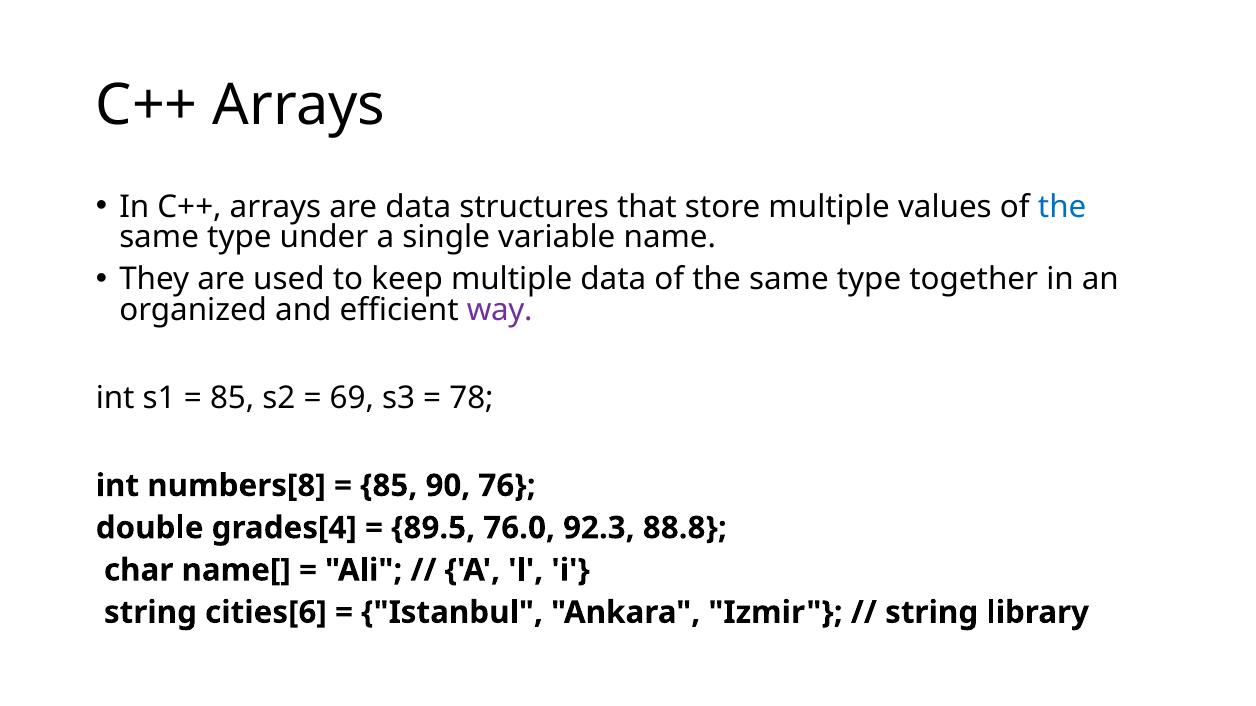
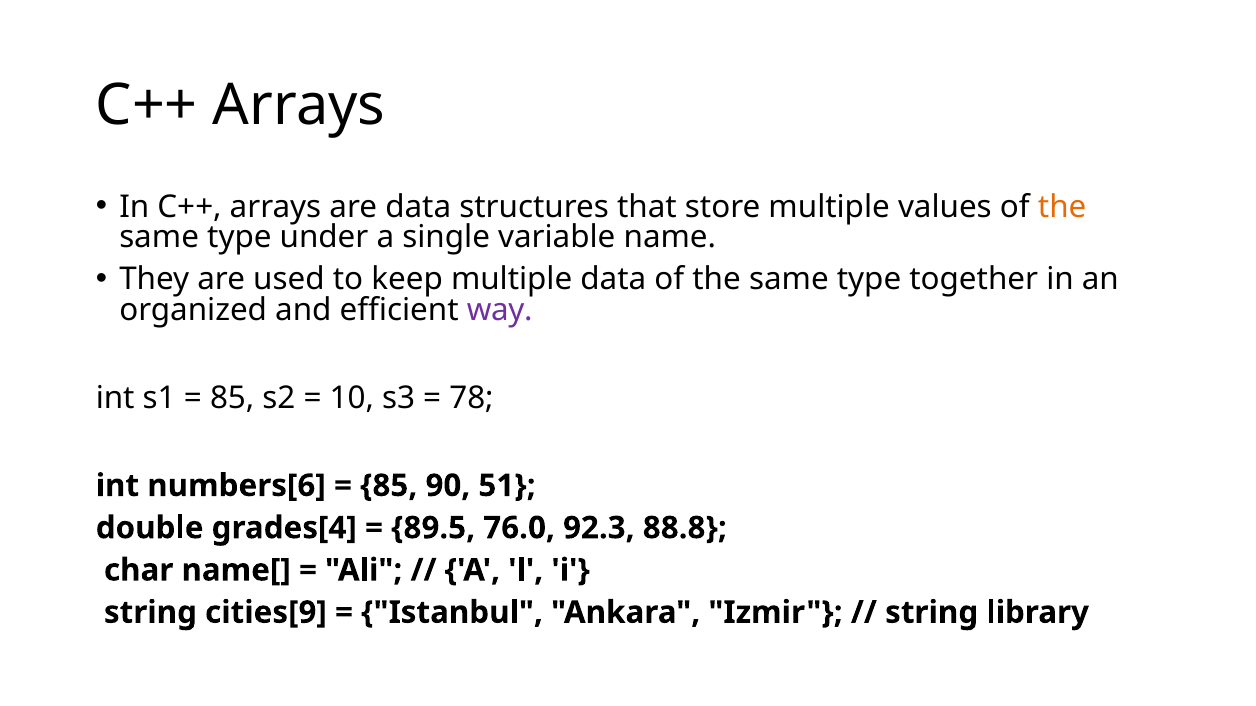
the at (1062, 207) colour: blue -> orange
69: 69 -> 10
numbers[8: numbers[8 -> numbers[6
76: 76 -> 51
cities[6: cities[6 -> cities[9
